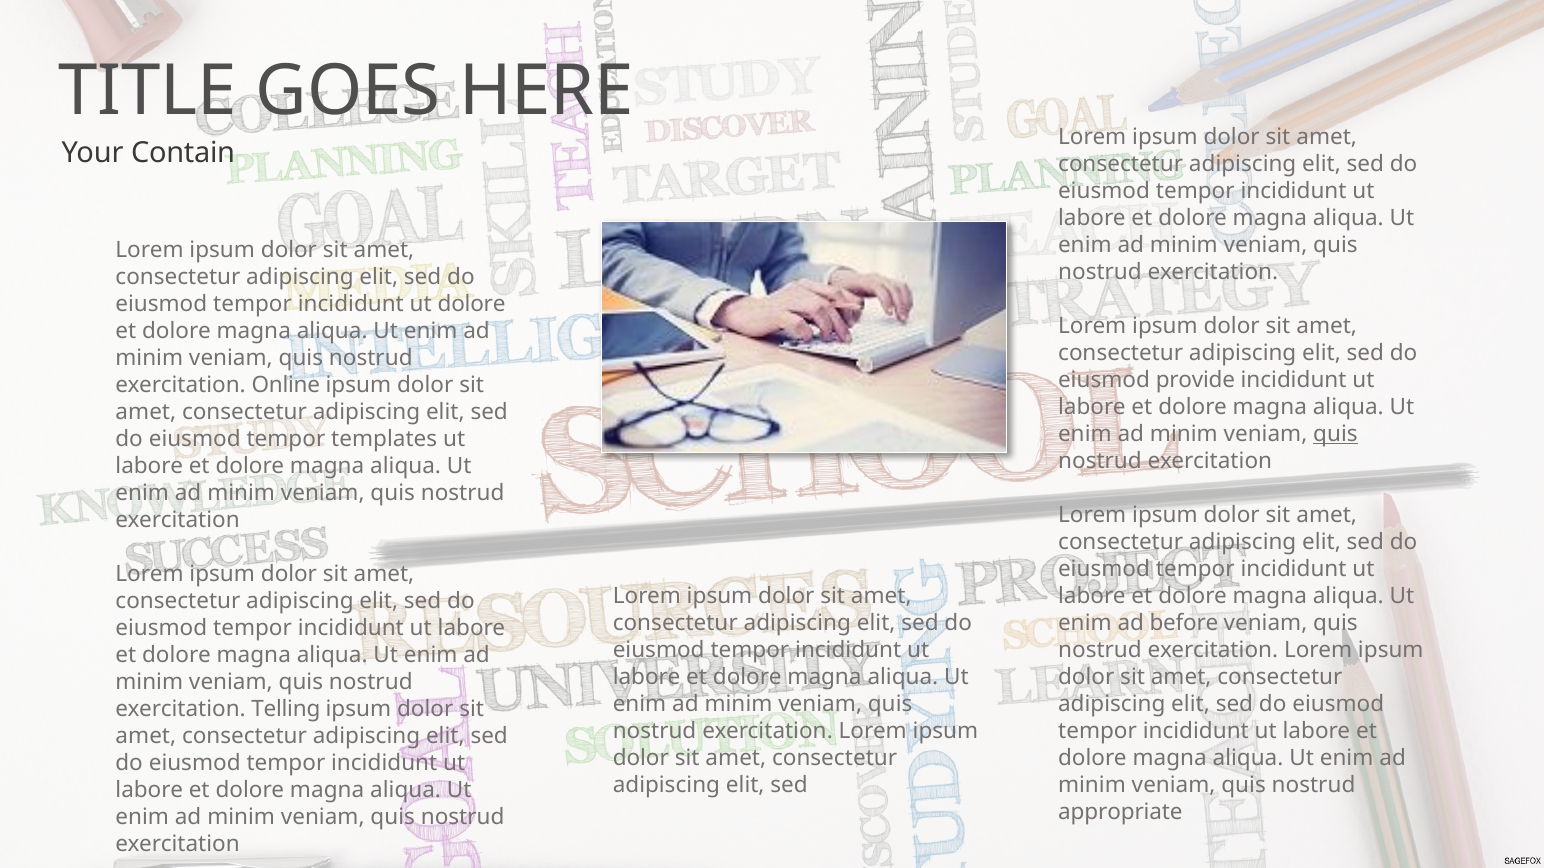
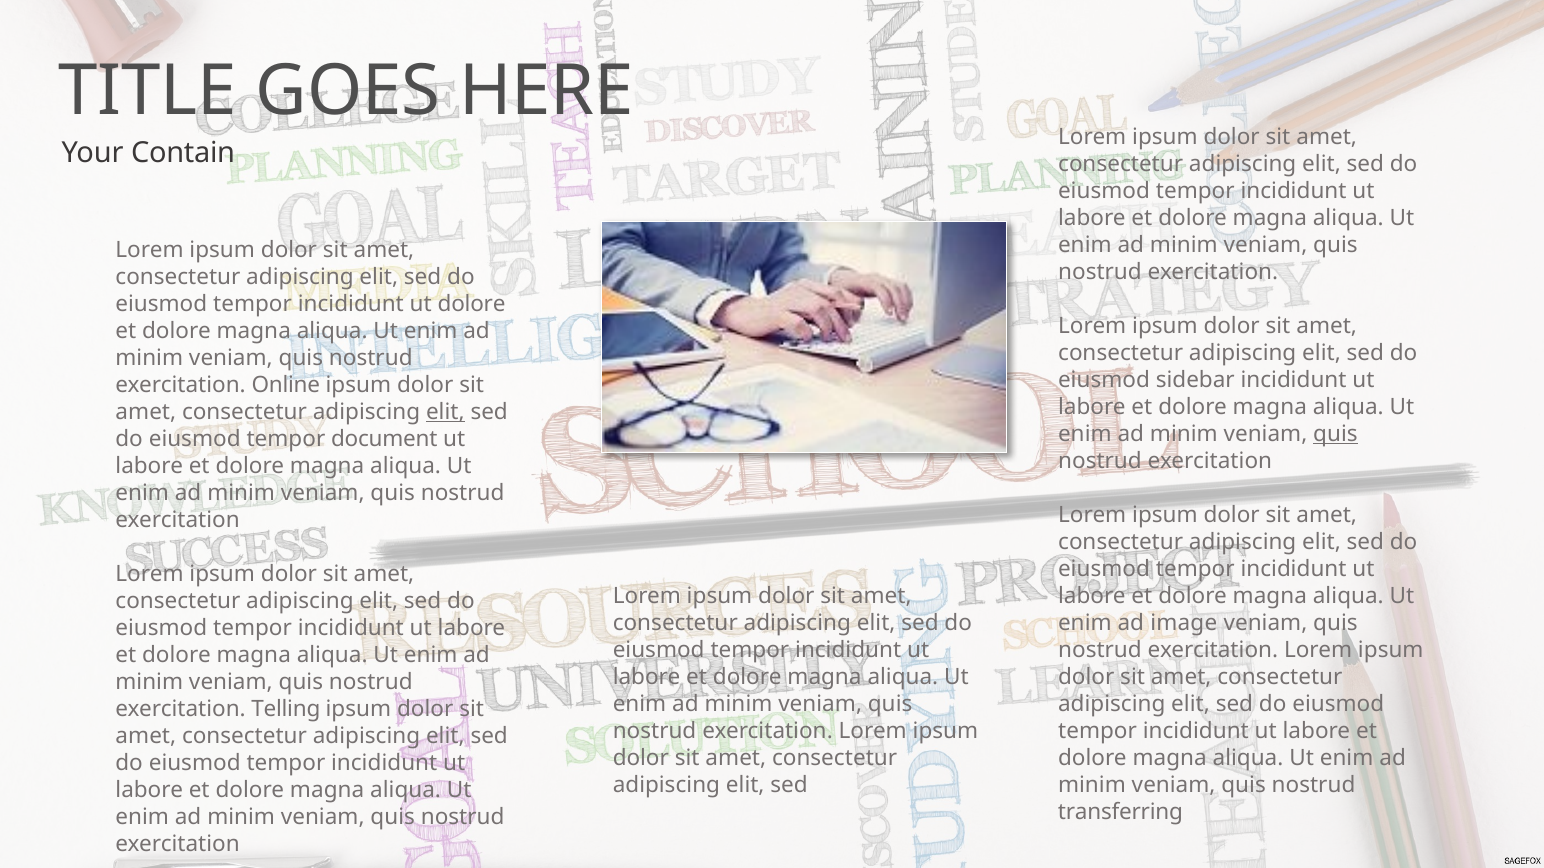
provide: provide -> sidebar
elit at (445, 412) underline: none -> present
templates: templates -> document
before: before -> image
appropriate: appropriate -> transferring
